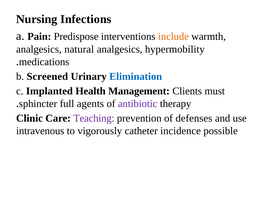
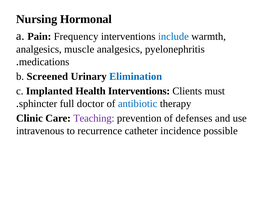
Infections: Infections -> Hormonal
Predispose: Predispose -> Frequency
include colour: orange -> blue
natural: natural -> muscle
hypermobility: hypermobility -> pyelonephritis
Health Management: Management -> Interventions
agents: agents -> doctor
antibiotic colour: purple -> blue
vigorously: vigorously -> recurrence
